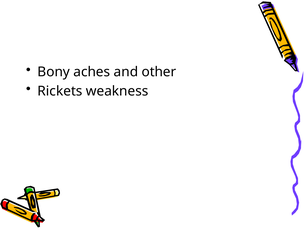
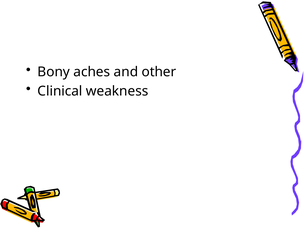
Rickets: Rickets -> Clinical
